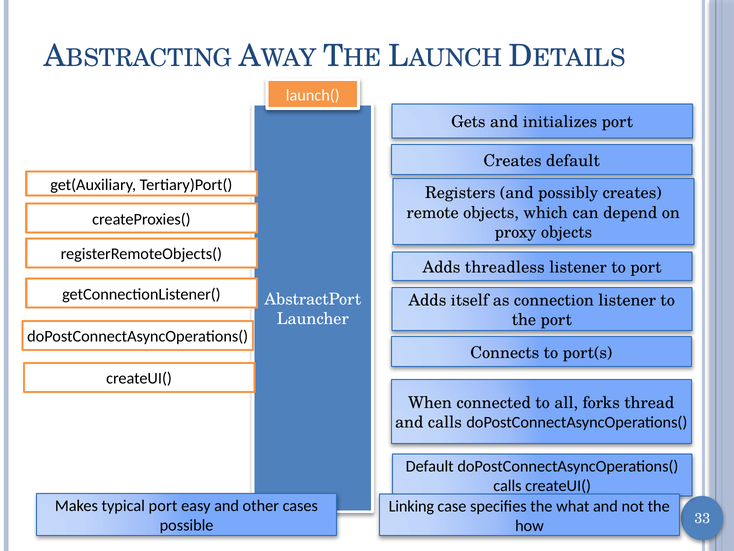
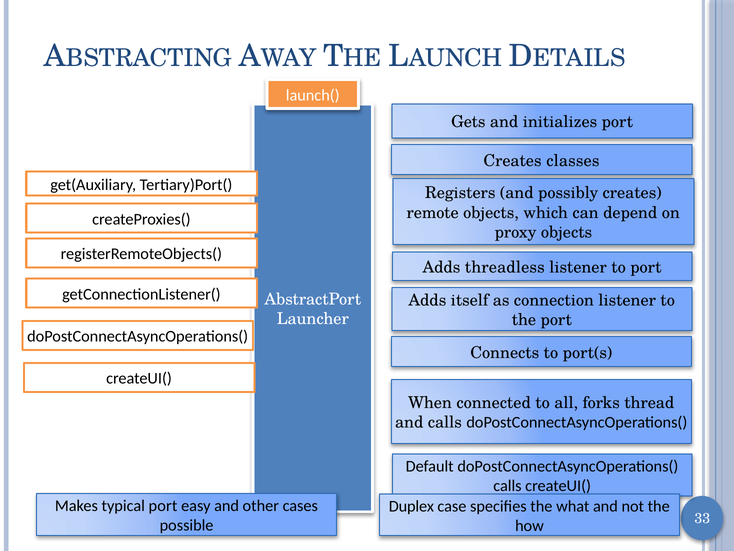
default at (573, 161): default -> classes
Linking: Linking -> Duplex
